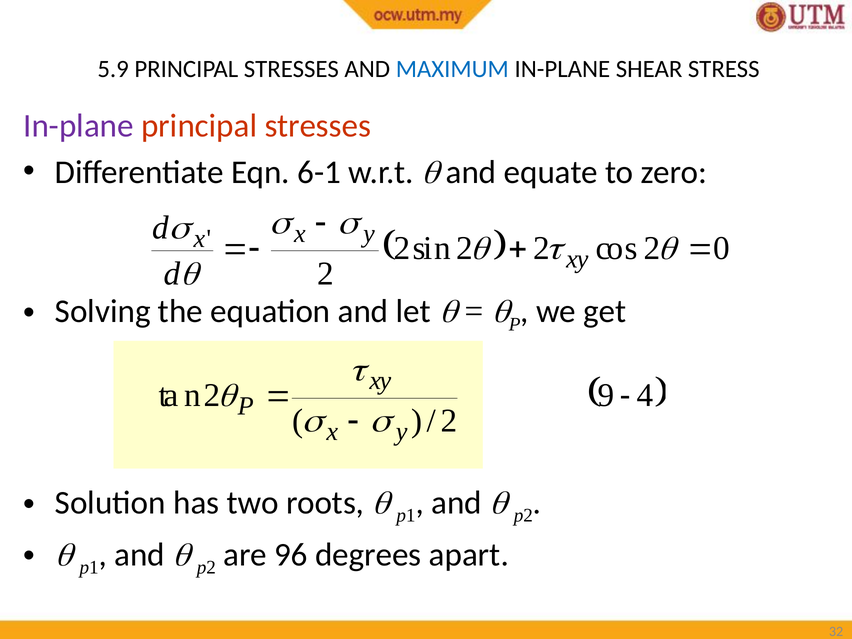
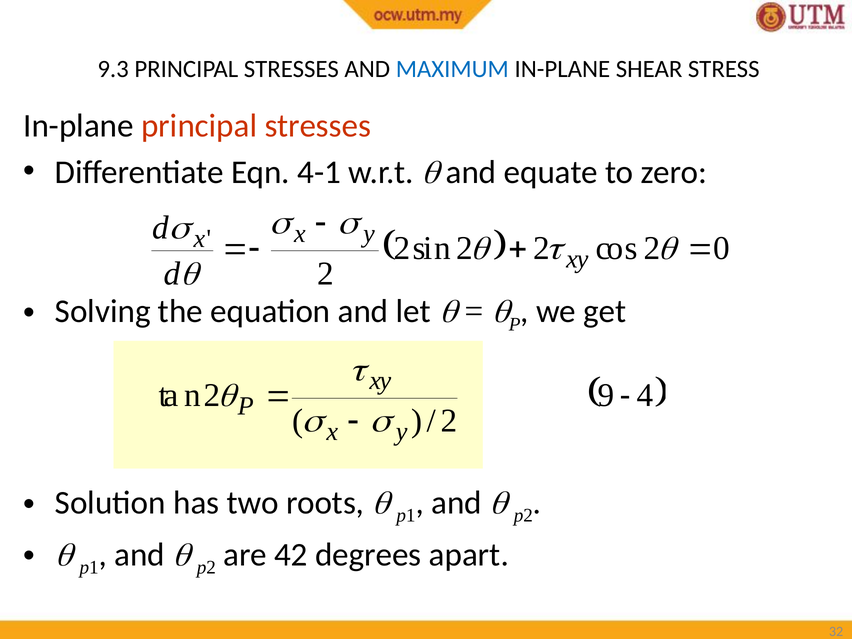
5.9: 5.9 -> 9.3
In-plane at (79, 126) colour: purple -> black
6-1: 6-1 -> 4-1
96: 96 -> 42
